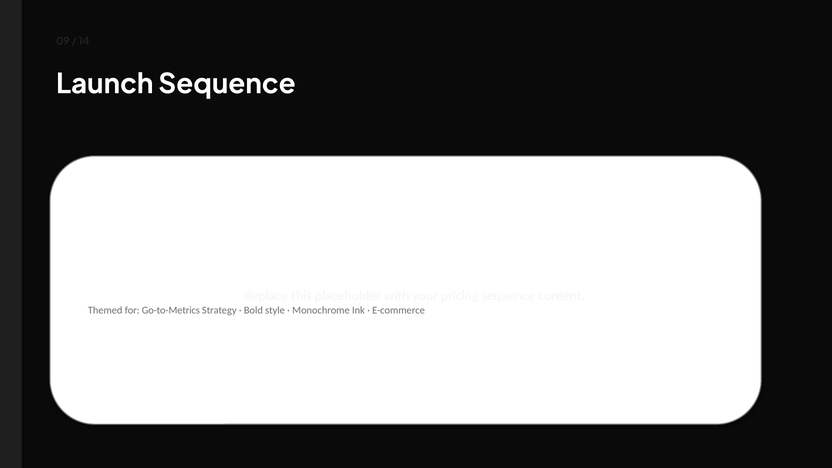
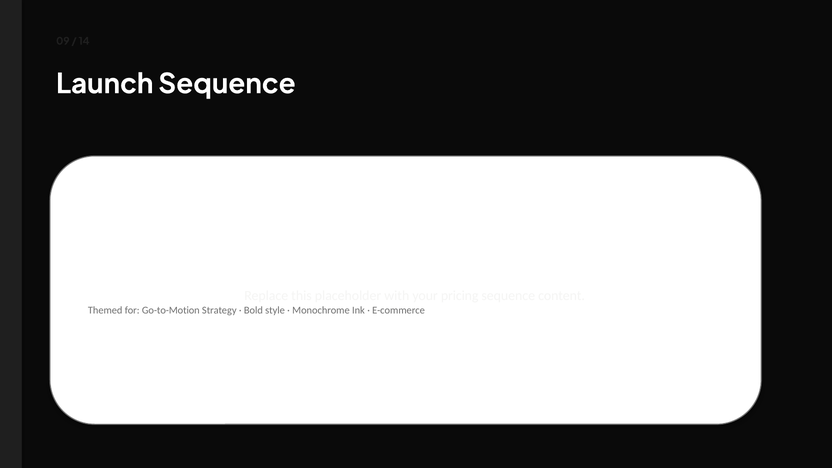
Go-to-Metrics: Go-to-Metrics -> Go-to-Motion
